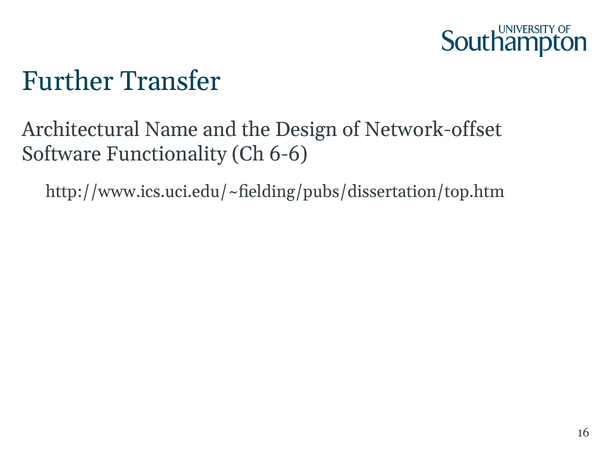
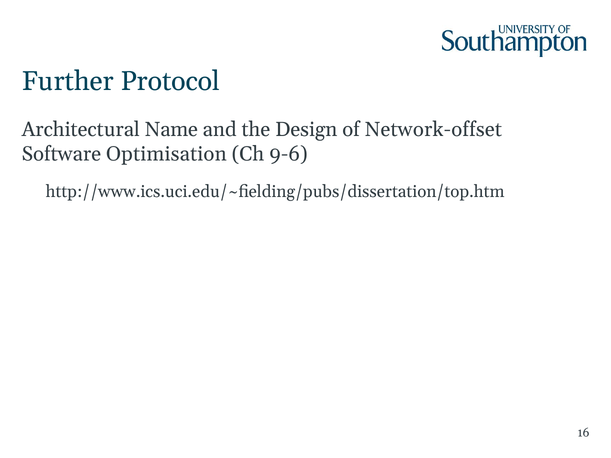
Transfer: Transfer -> Protocol
Functionality: Functionality -> Optimisation
6-6: 6-6 -> 9-6
